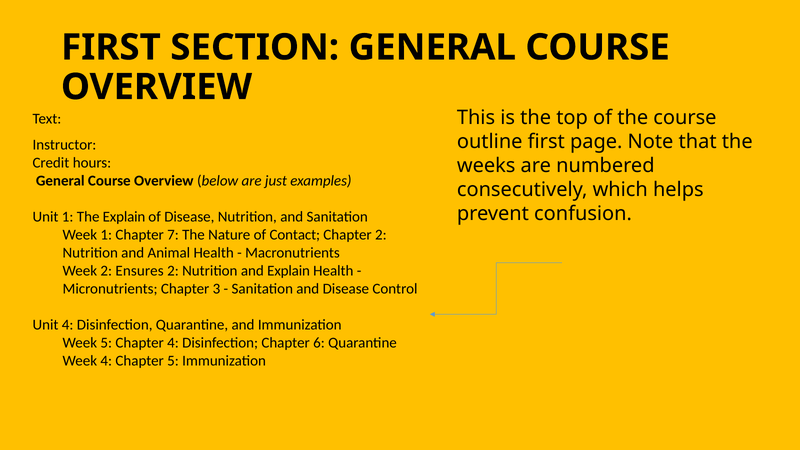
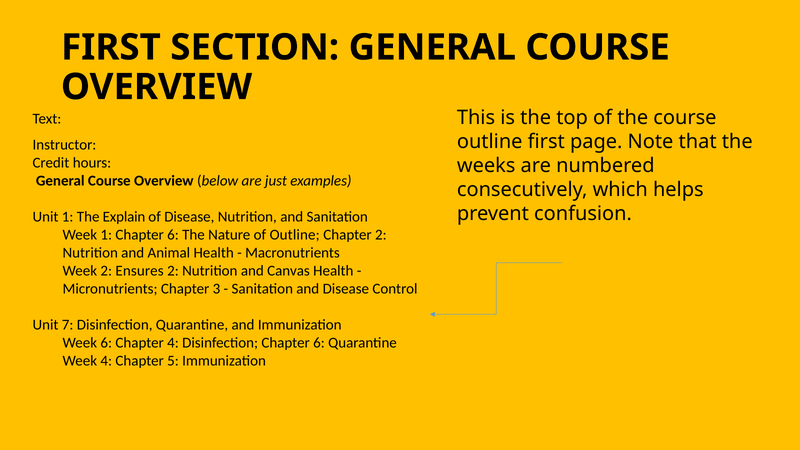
1 Chapter 7: 7 -> 6
of Contact: Contact -> Outline
and Explain: Explain -> Canvas
Unit 4: 4 -> 7
Week 5: 5 -> 6
